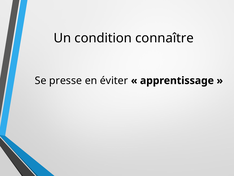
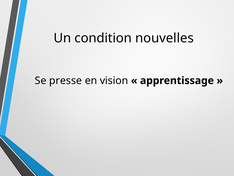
connaître: connaître -> nouvelles
éviter: éviter -> vision
